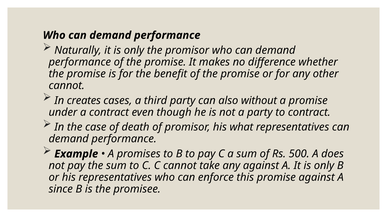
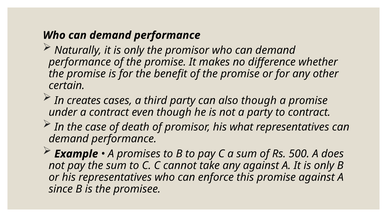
cannot at (67, 86): cannot -> certain
also without: without -> though
